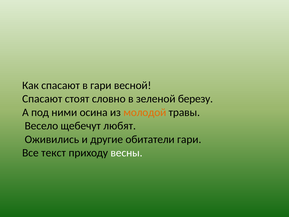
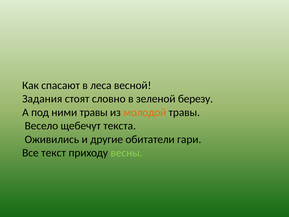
в гари: гари -> леса
Спасают at (42, 99): Спасают -> Задания
ними осина: осина -> травы
любят: любят -> текста
весны colour: white -> light green
